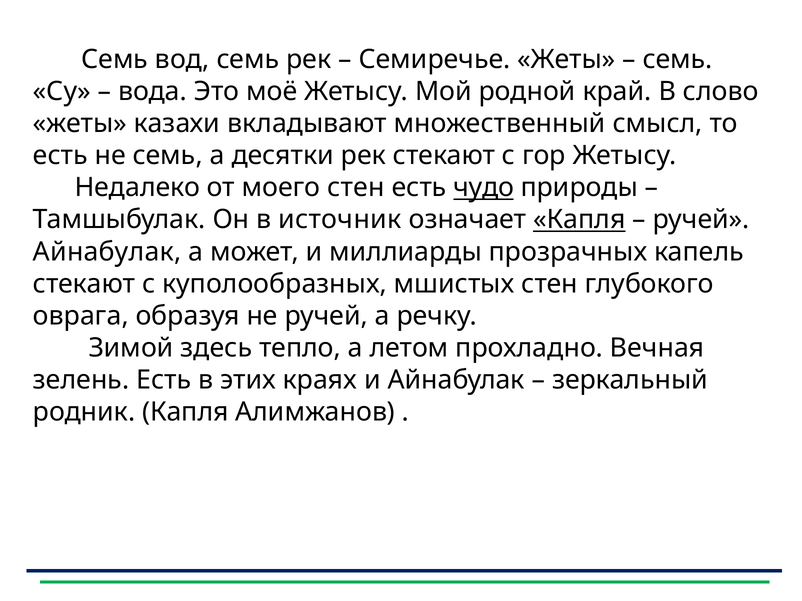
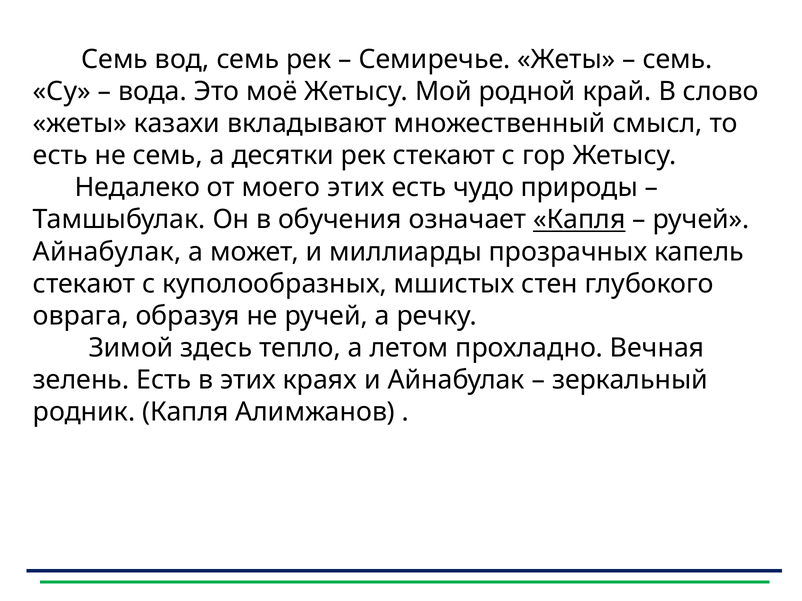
моего стен: стен -> этих
чудо underline: present -> none
источник: источник -> обучения
